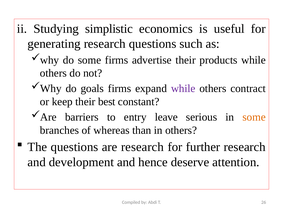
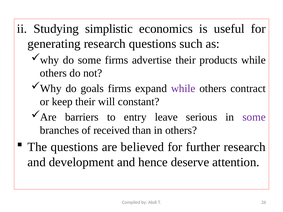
best: best -> will
some at (254, 117) colour: orange -> purple
whereas: whereas -> received
are research: research -> believed
